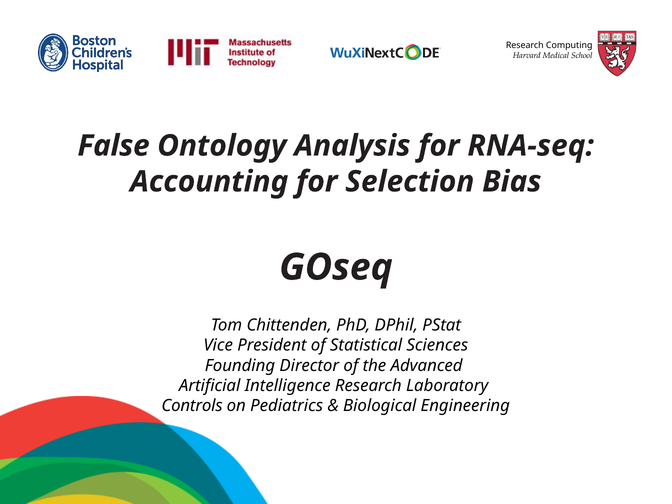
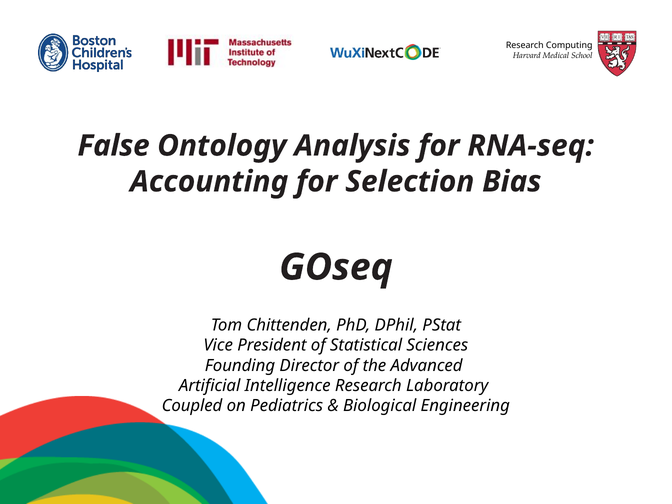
Controls: Controls -> Coupled
